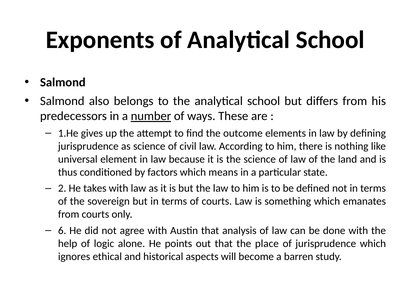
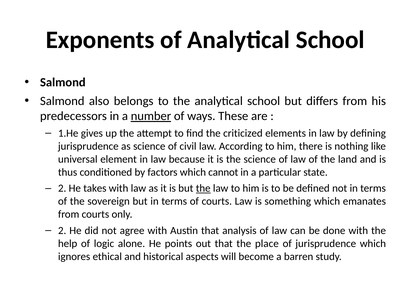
outcome: outcome -> criticized
means: means -> cannot
the at (203, 189) underline: none -> present
6 at (62, 231): 6 -> 2
